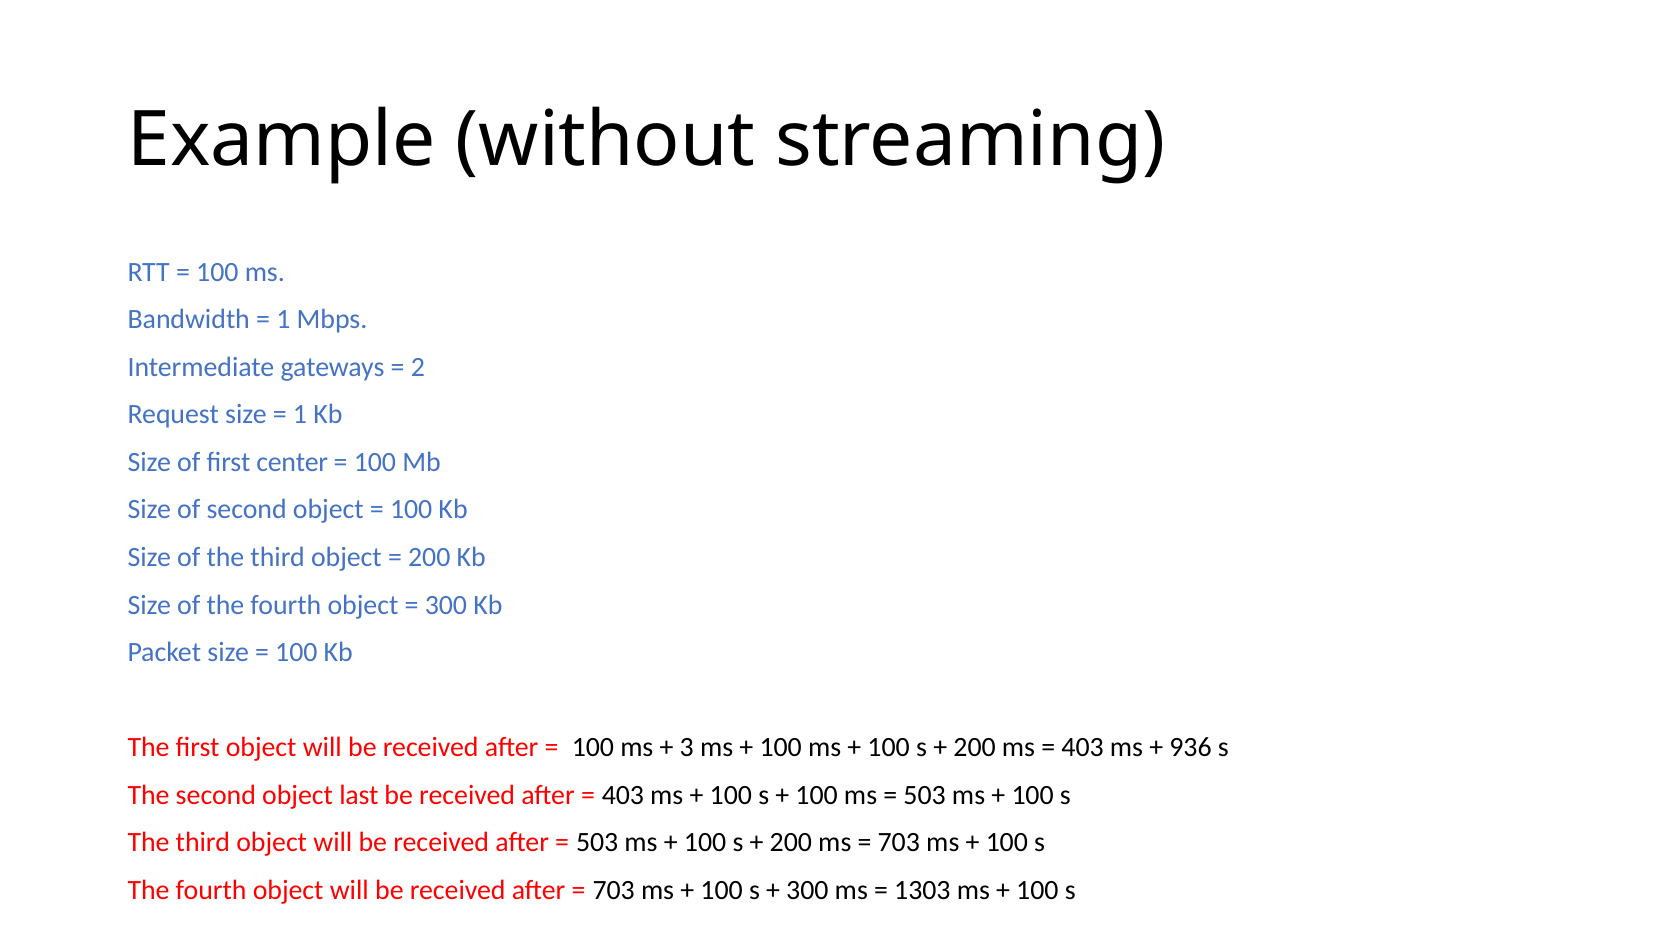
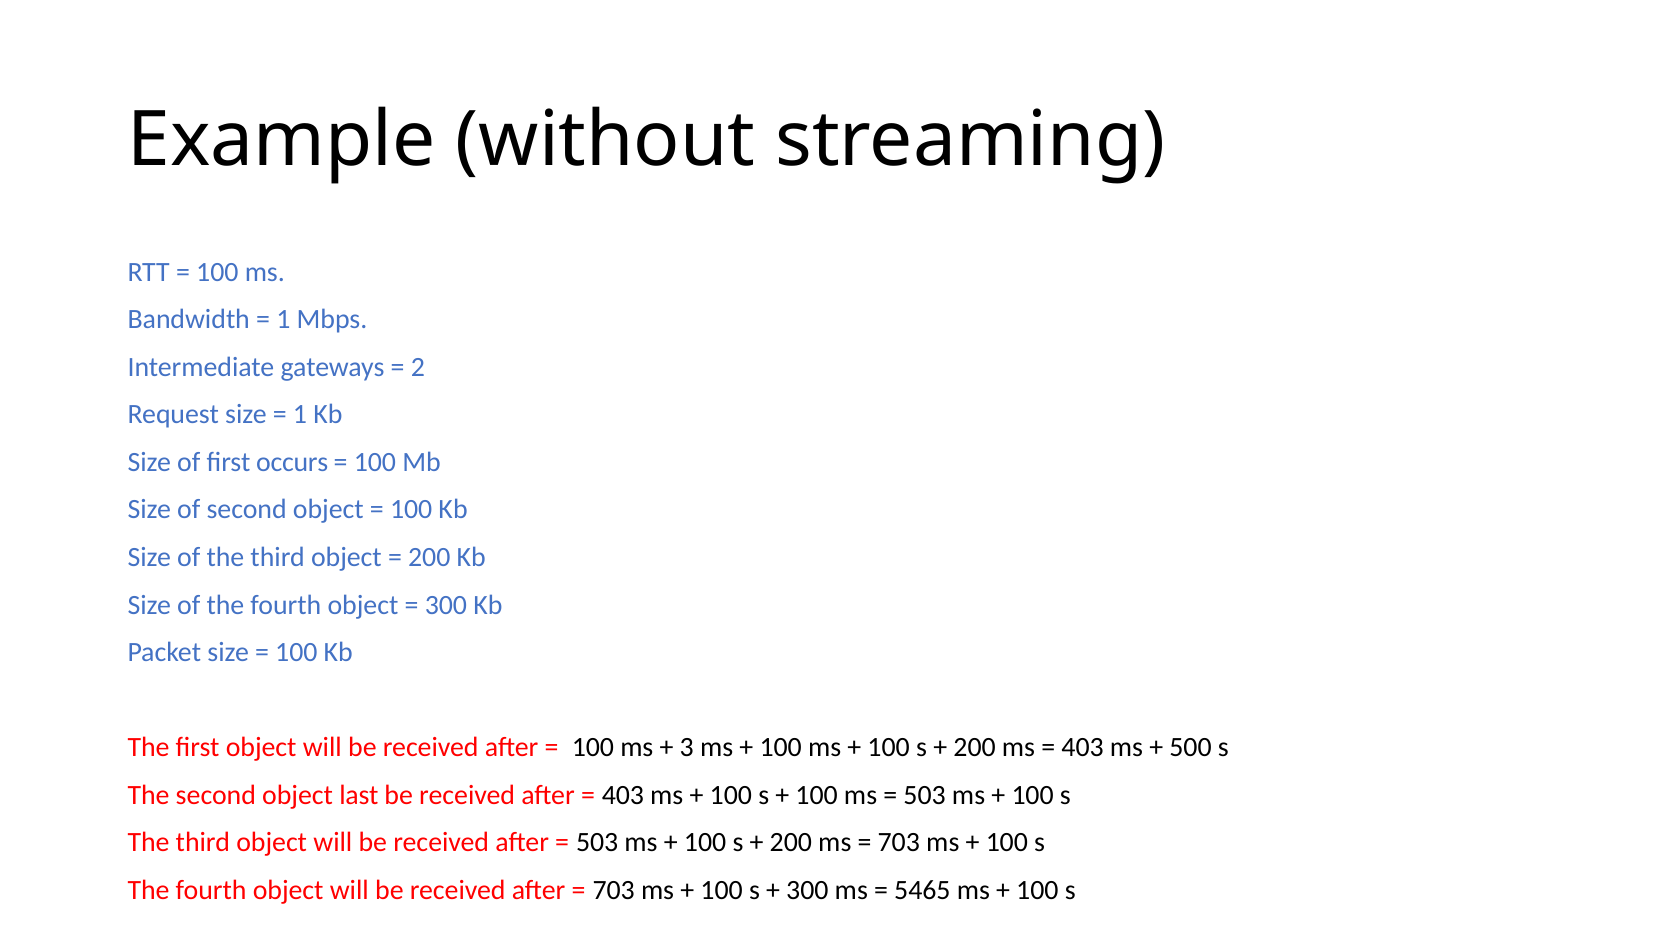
center: center -> occurs
936: 936 -> 500
1303: 1303 -> 5465
